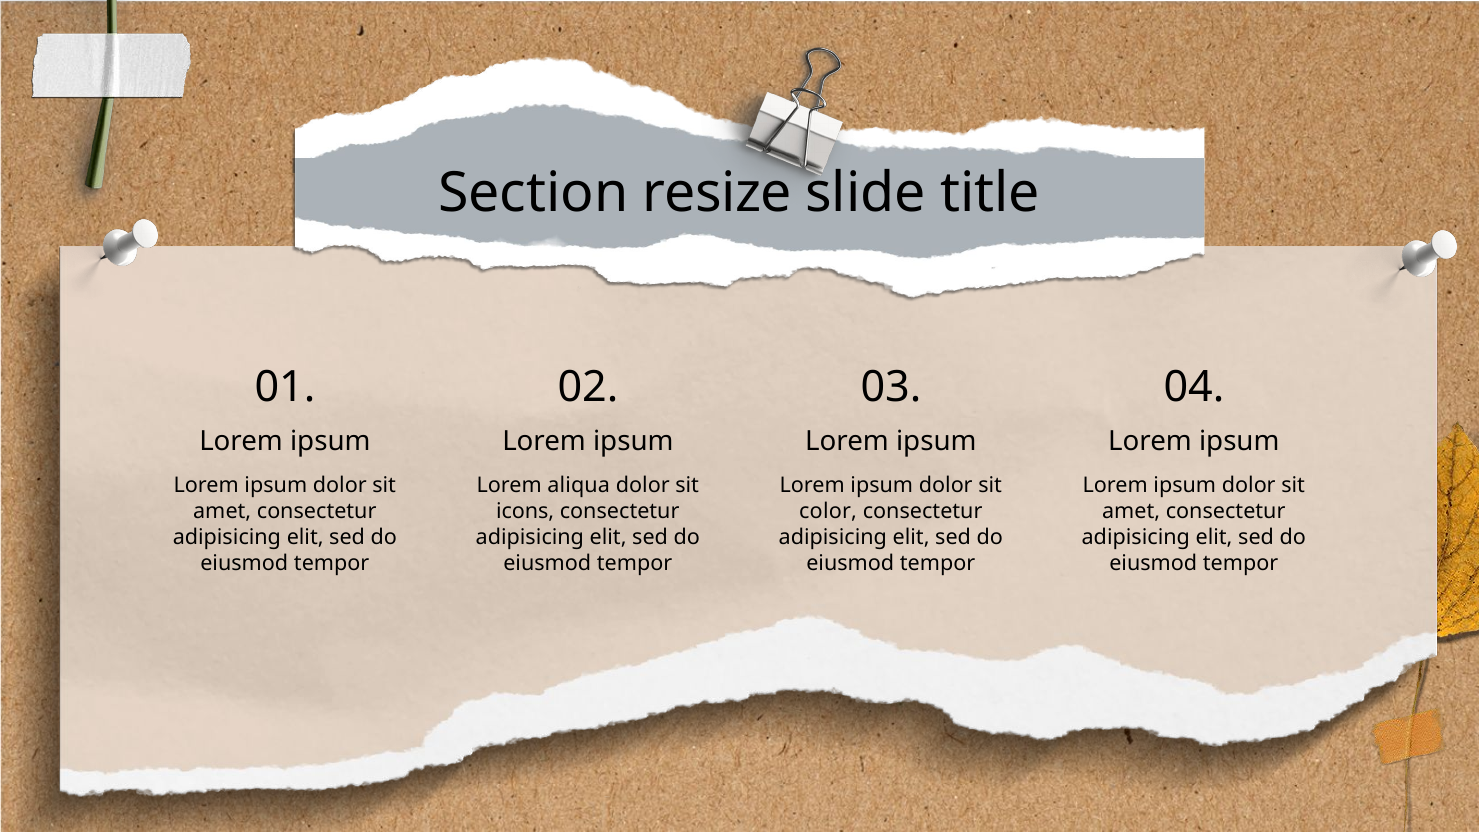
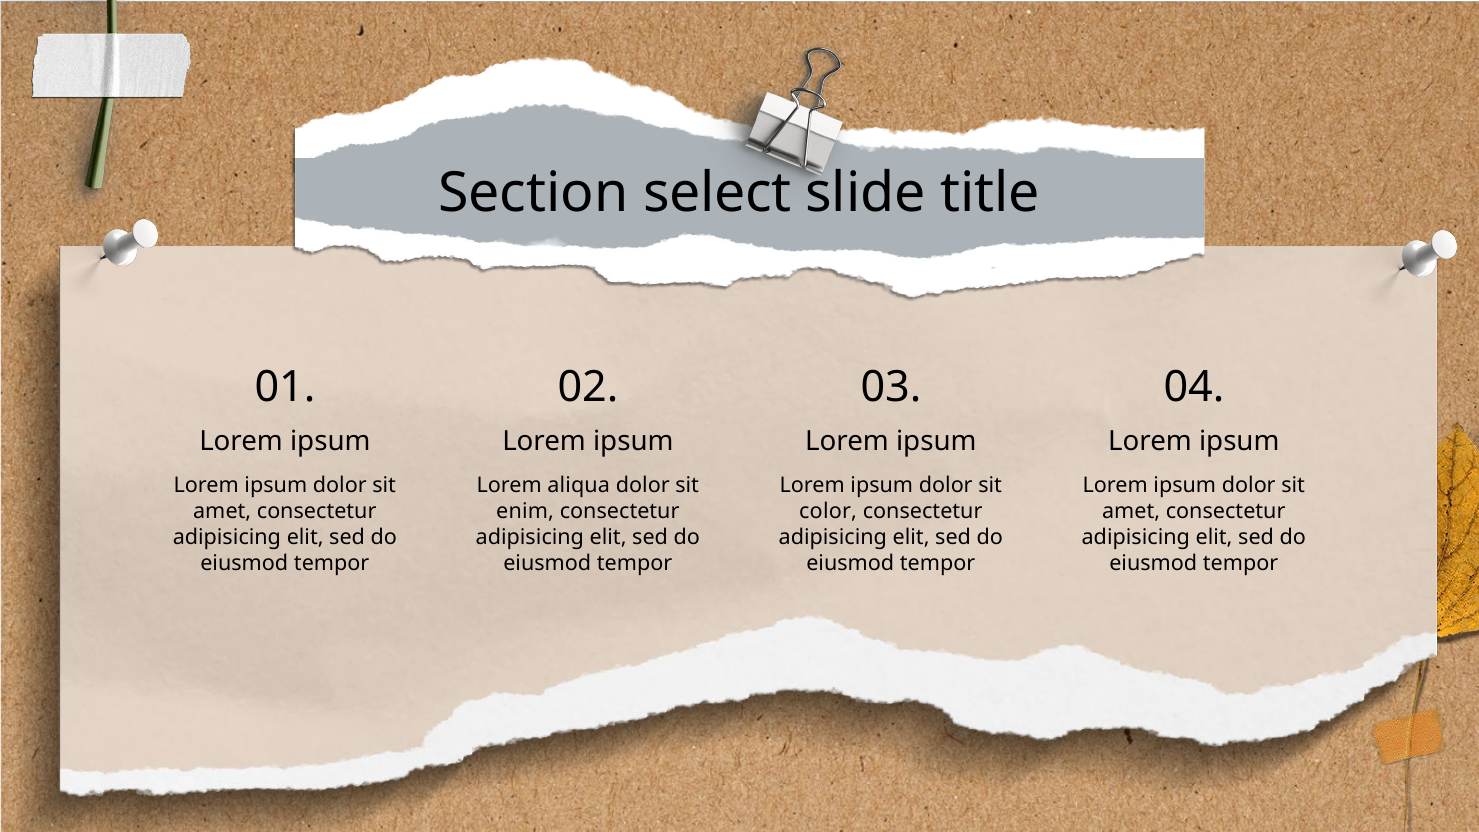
resize: resize -> select
icons: icons -> enim
